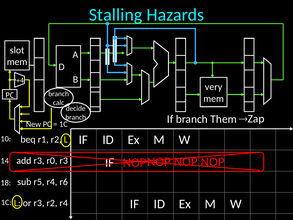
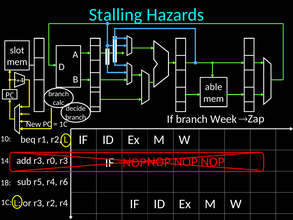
very: very -> able
Them: Them -> Week
